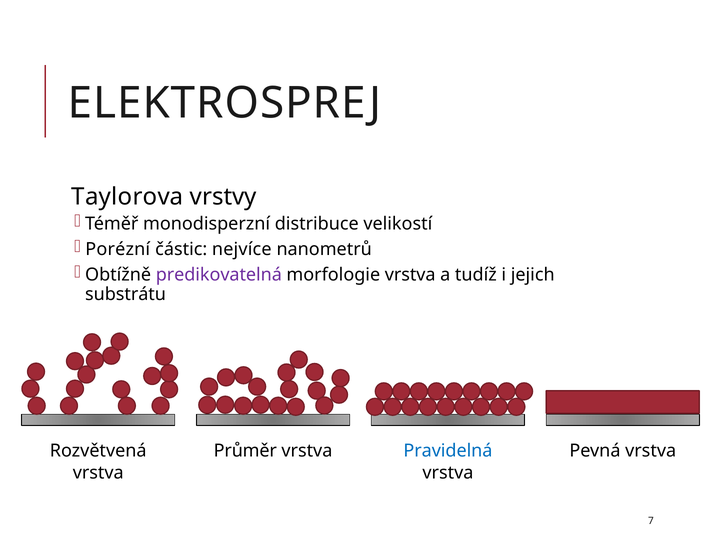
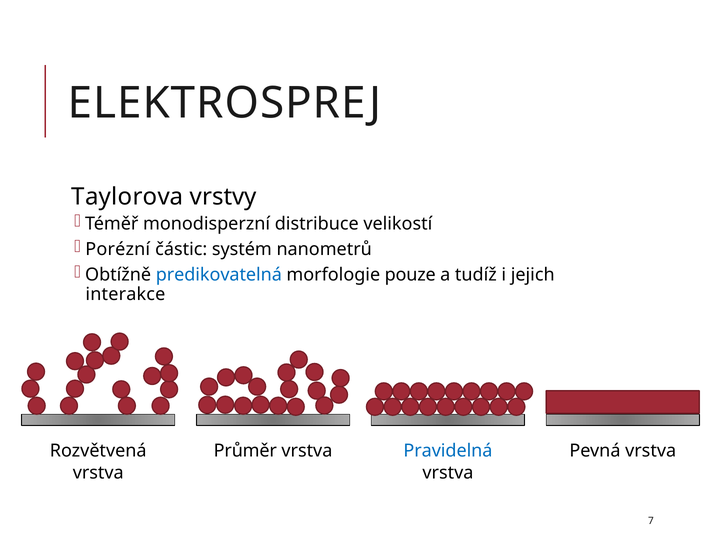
nejvíce: nejvíce -> systém
predikovatelná colour: purple -> blue
morfologie vrstva: vrstva -> pouze
substrátu: substrátu -> interakce
